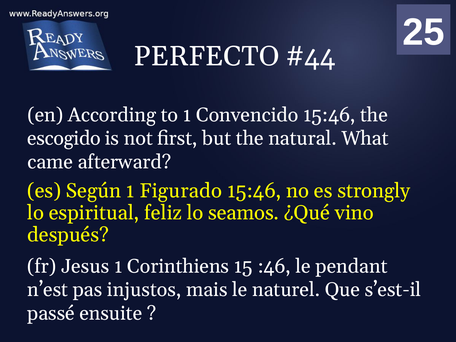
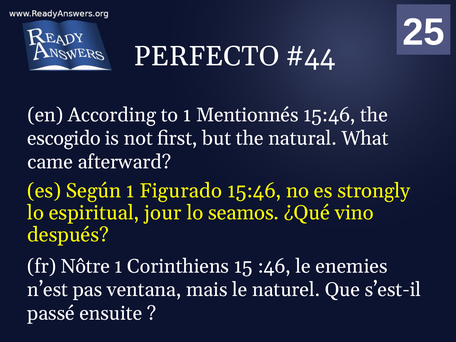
Convencido: Convencido -> Mentionnés
feliz: feliz -> jour
Jesus: Jesus -> Nôtre
pendant: pendant -> enemies
injustos: injustos -> ventana
